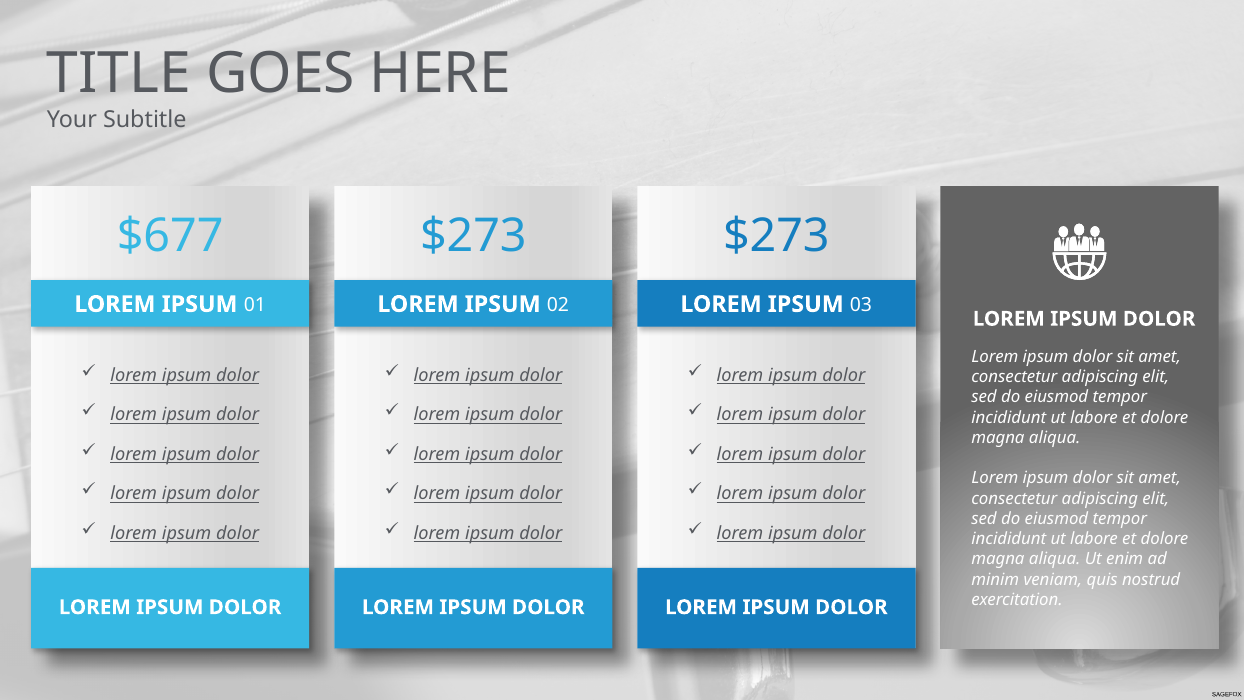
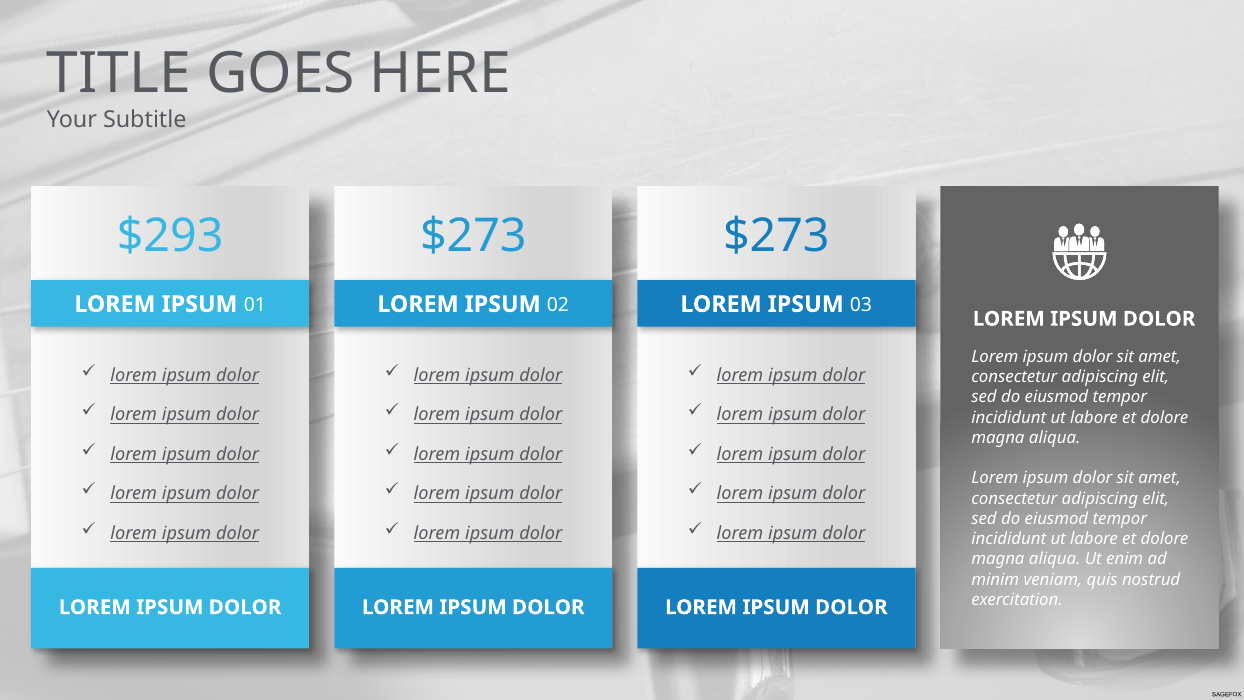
$677: $677 -> $293
